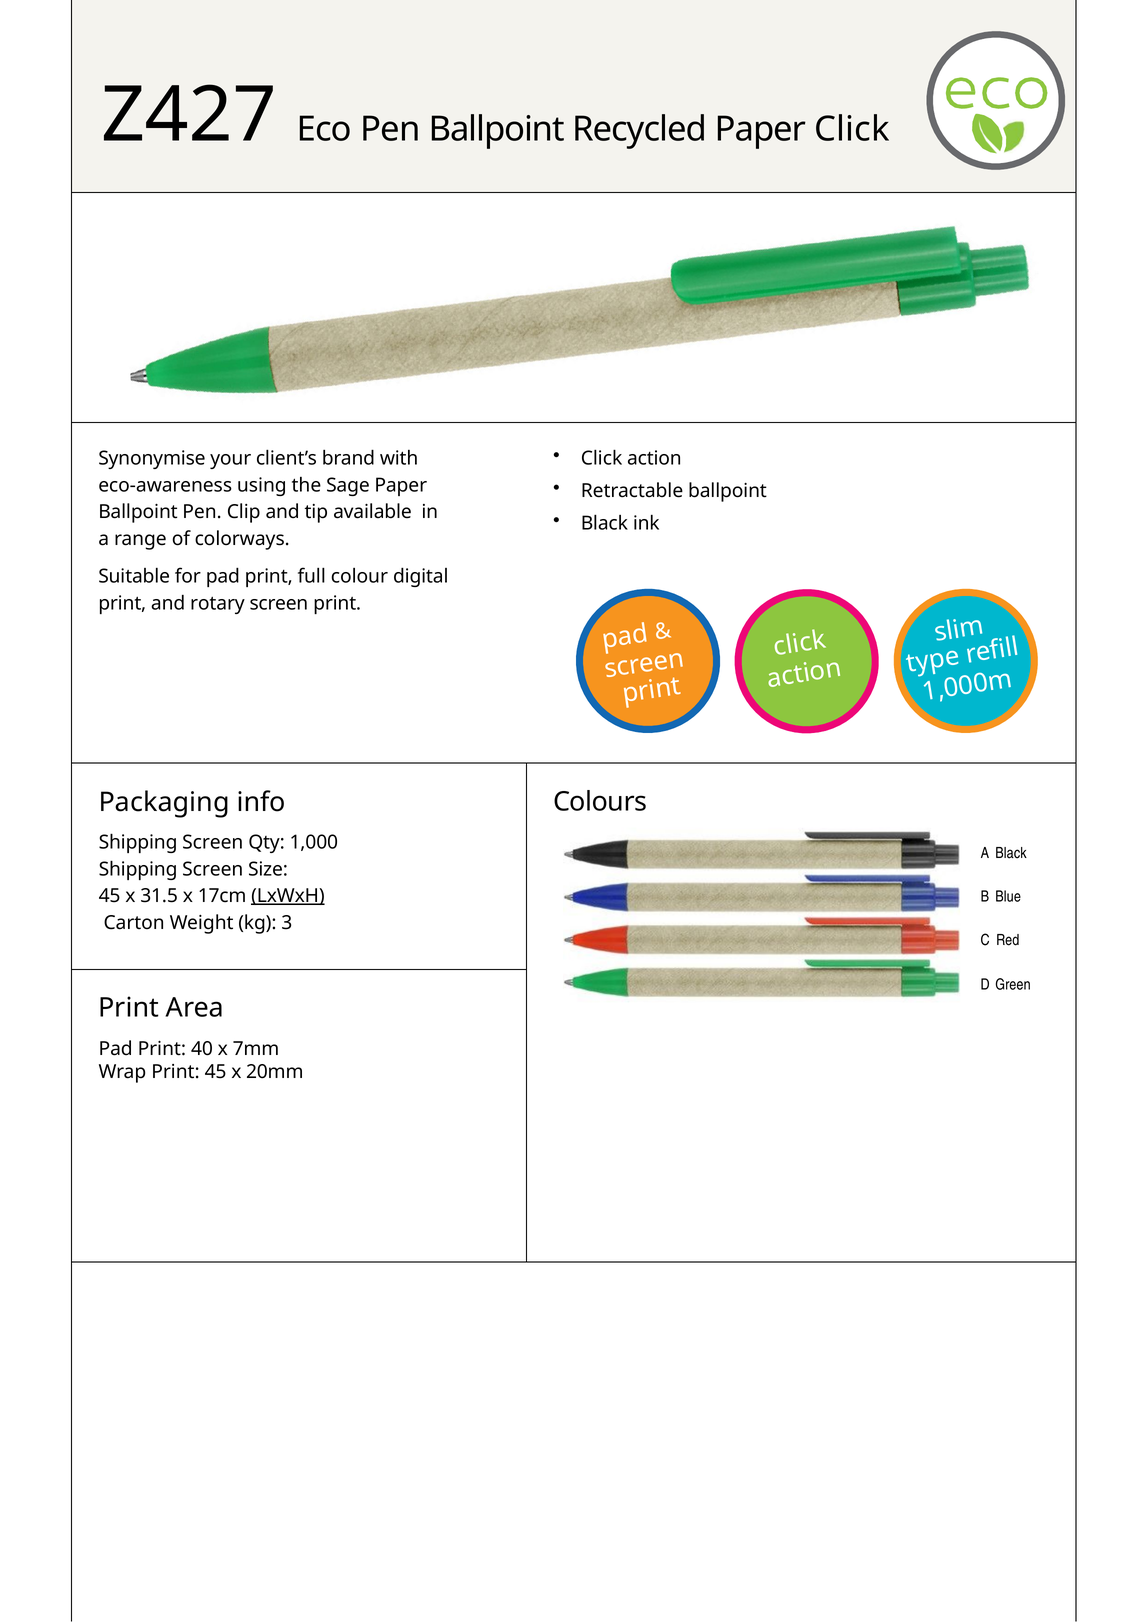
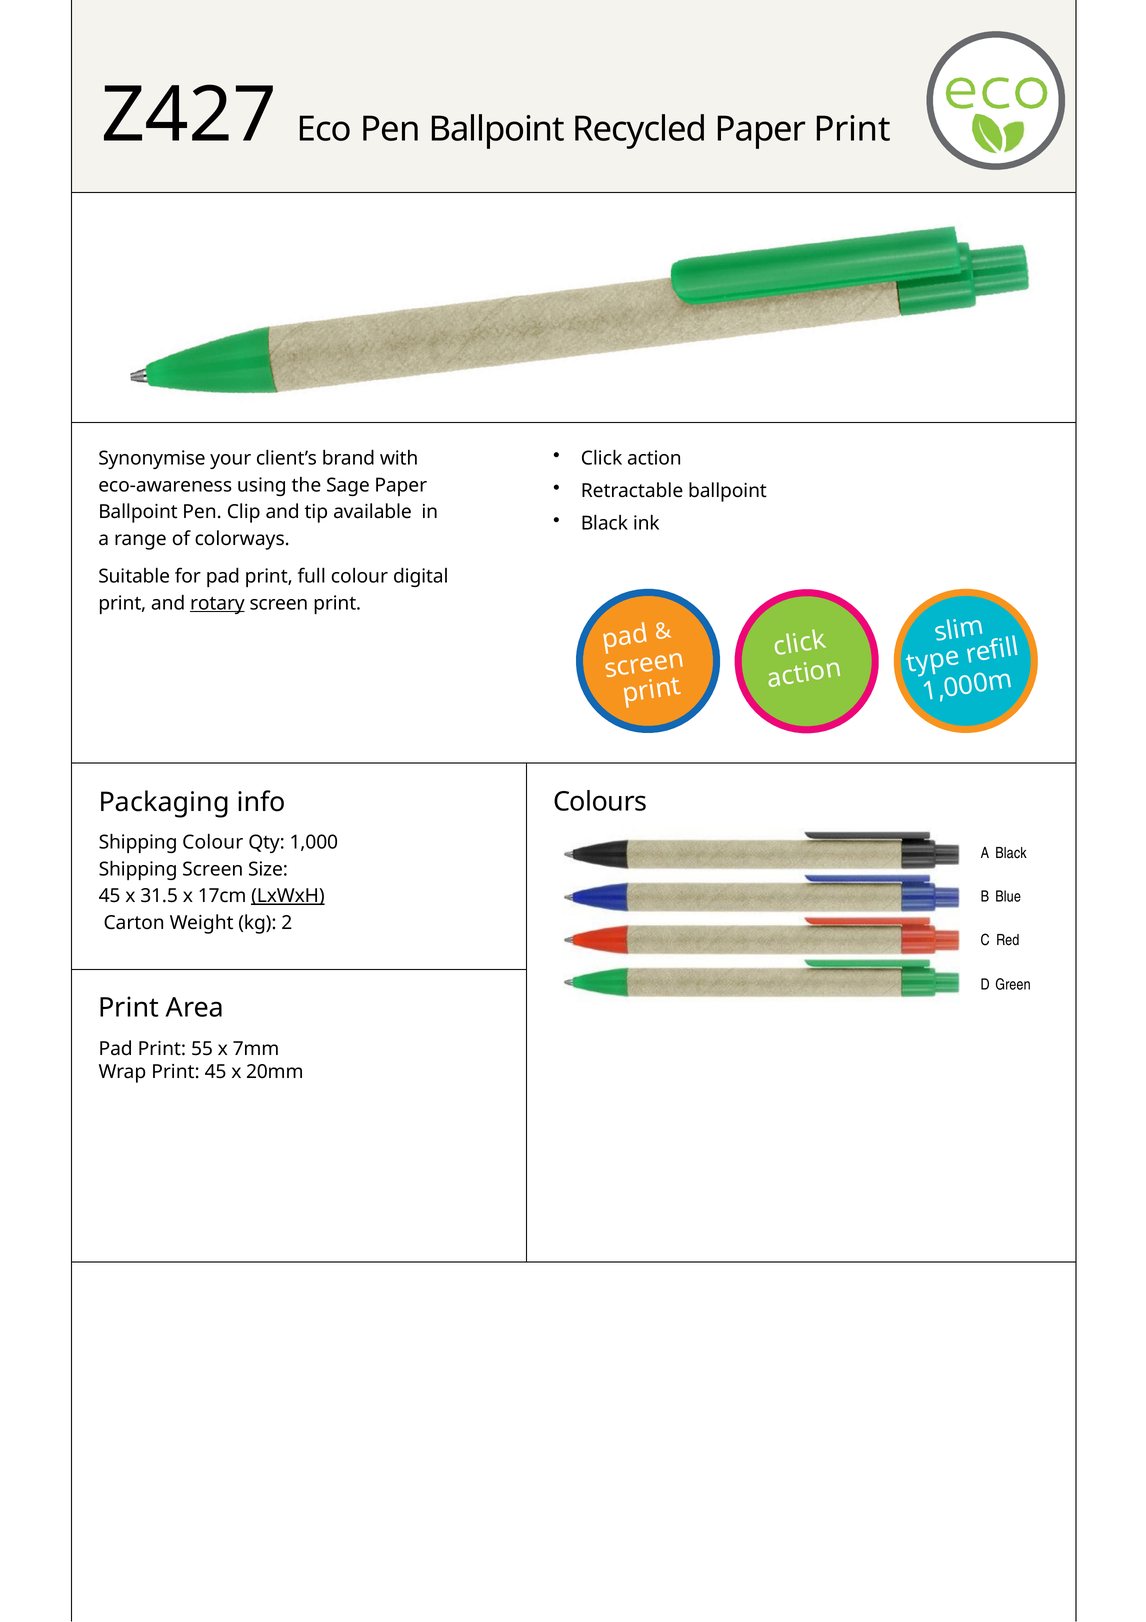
Paper Click: Click -> Print
rotary underline: none -> present
Screen at (213, 842): Screen -> Colour
3: 3 -> 2
40: 40 -> 55
